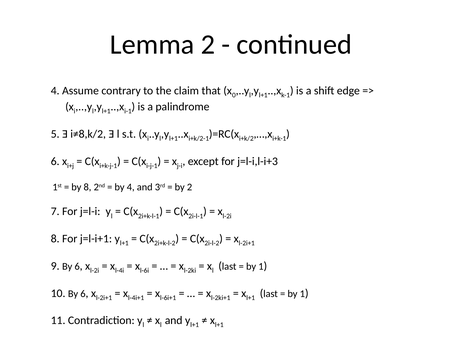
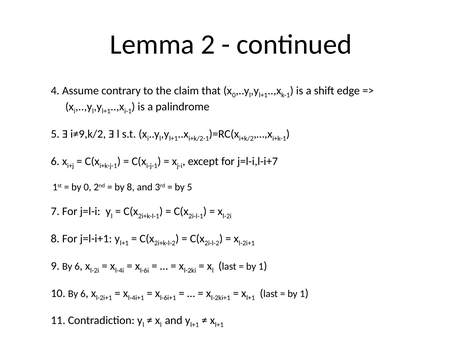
i≠8,k/2: i≠8,k/2 -> i≠9,k/2
j=l-i,l-i+3: j=l-i,l-i+3 -> j=l-i,l-i+7
by 8: 8 -> 0
by 4: 4 -> 8
by 2: 2 -> 5
